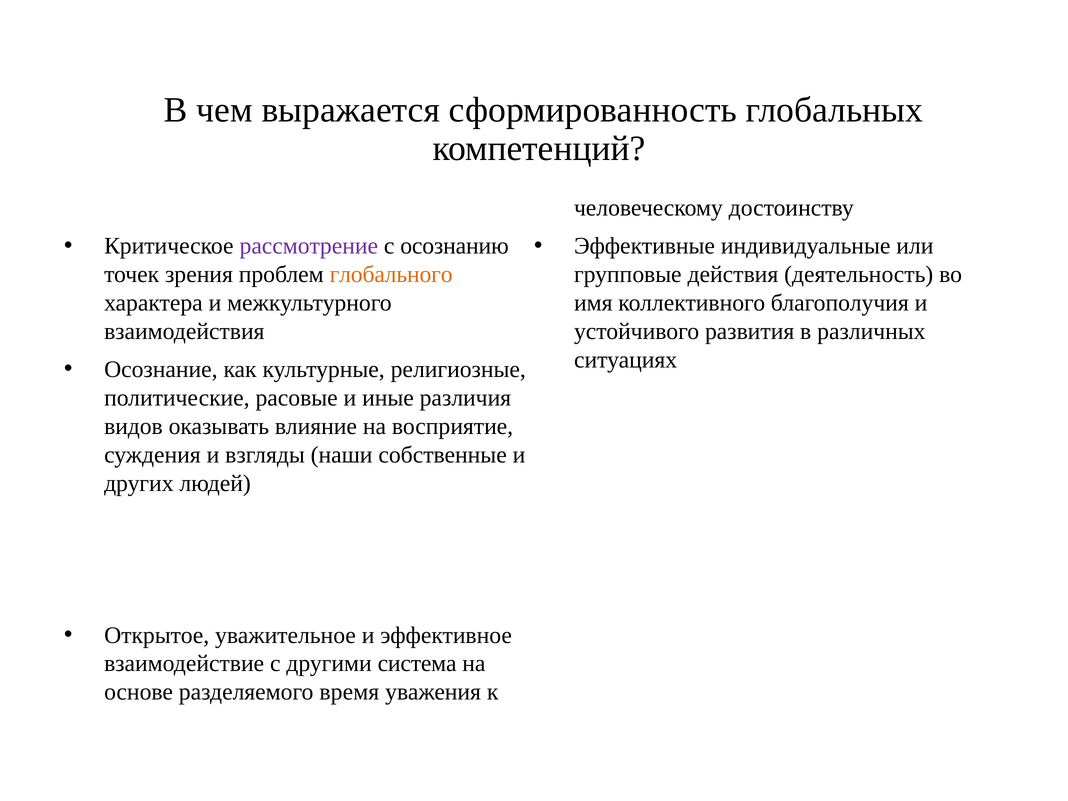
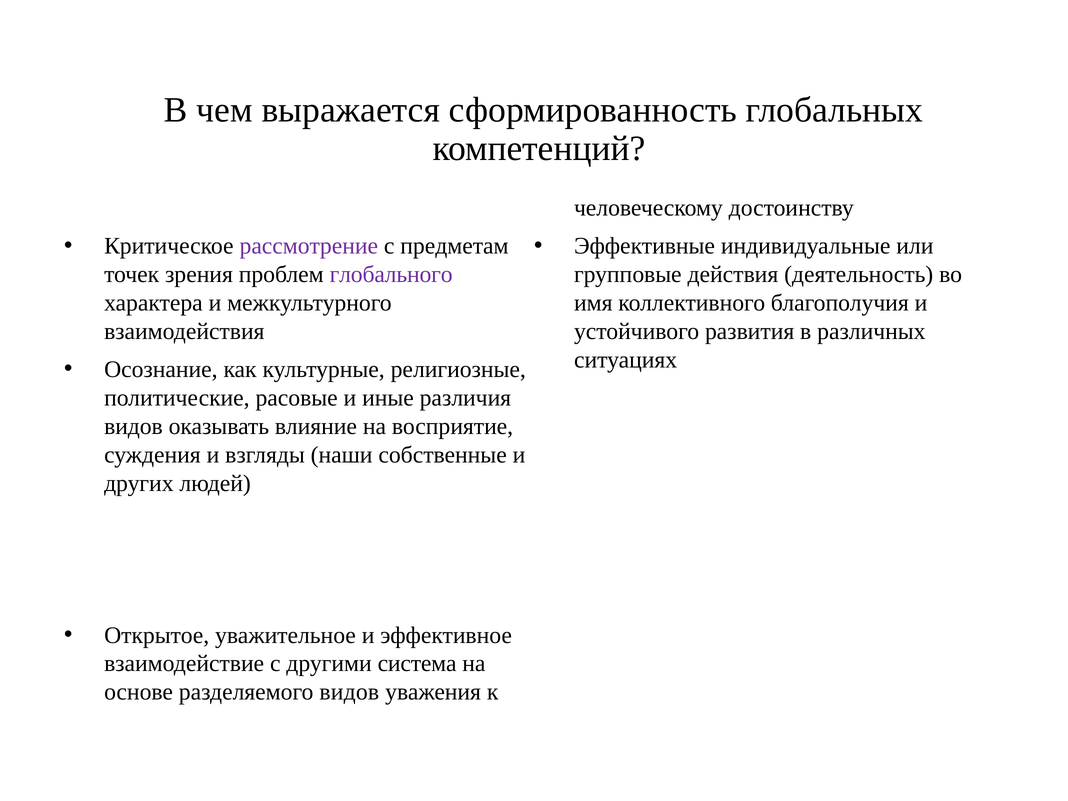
осознанию: осознанию -> предметам
глобального colour: orange -> purple
разделяемого время: время -> видов
